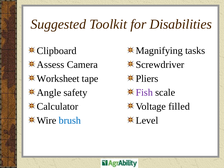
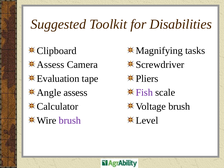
Worksheet: Worksheet -> Evaluation
Angle safety: safety -> assess
Voltage filled: filled -> brush
brush at (70, 120) colour: blue -> purple
